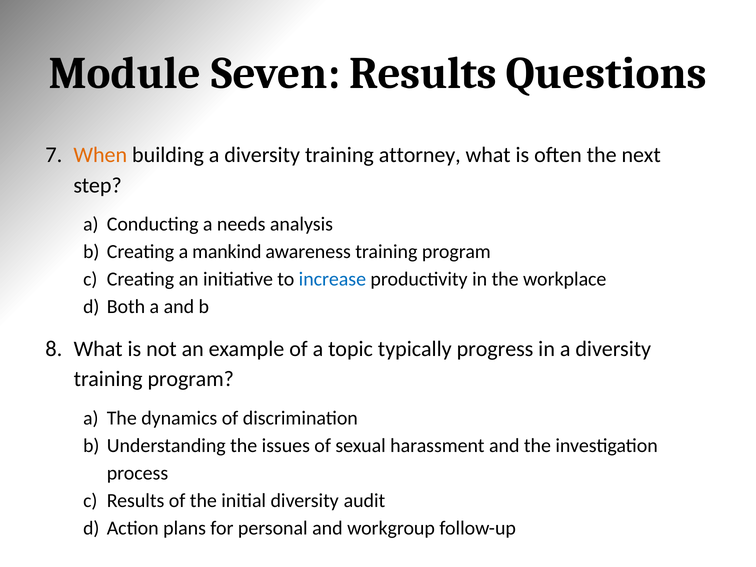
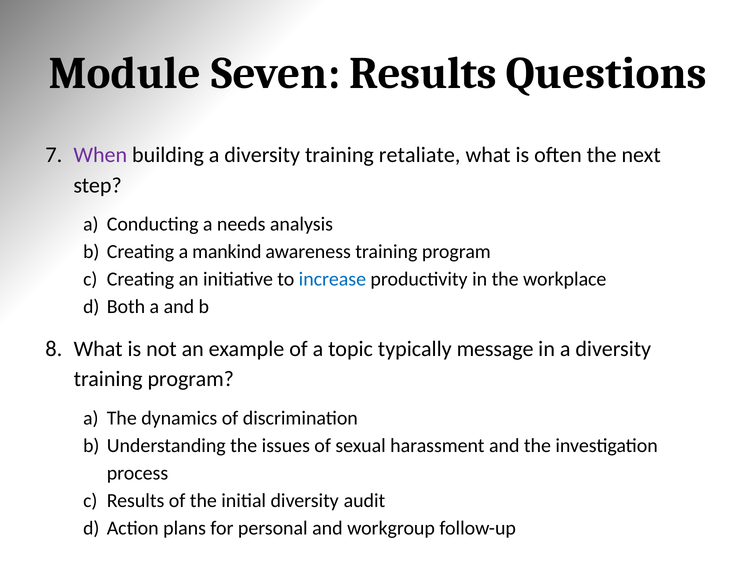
When colour: orange -> purple
attorney: attorney -> retaliate
progress: progress -> message
